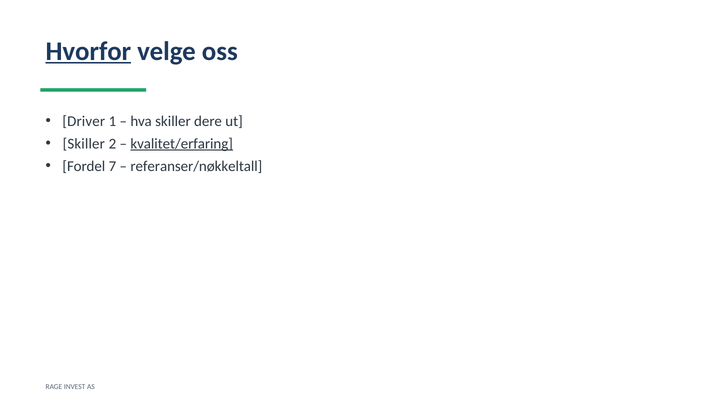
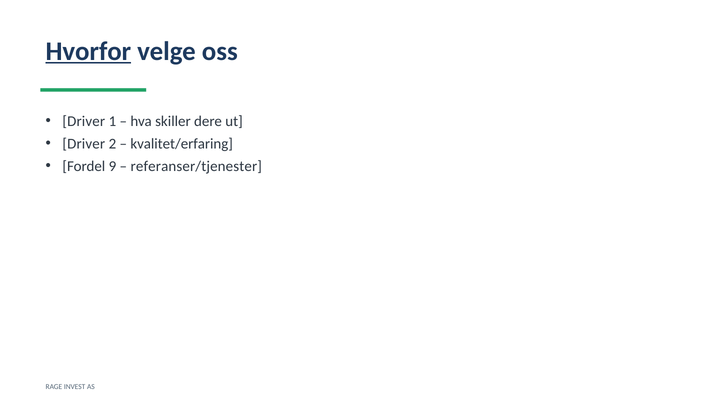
Skiller at (84, 144): Skiller -> Driver
kvalitet/erfaring underline: present -> none
7: 7 -> 9
referanser/nøkkeltall: referanser/nøkkeltall -> referanser/tjenester
